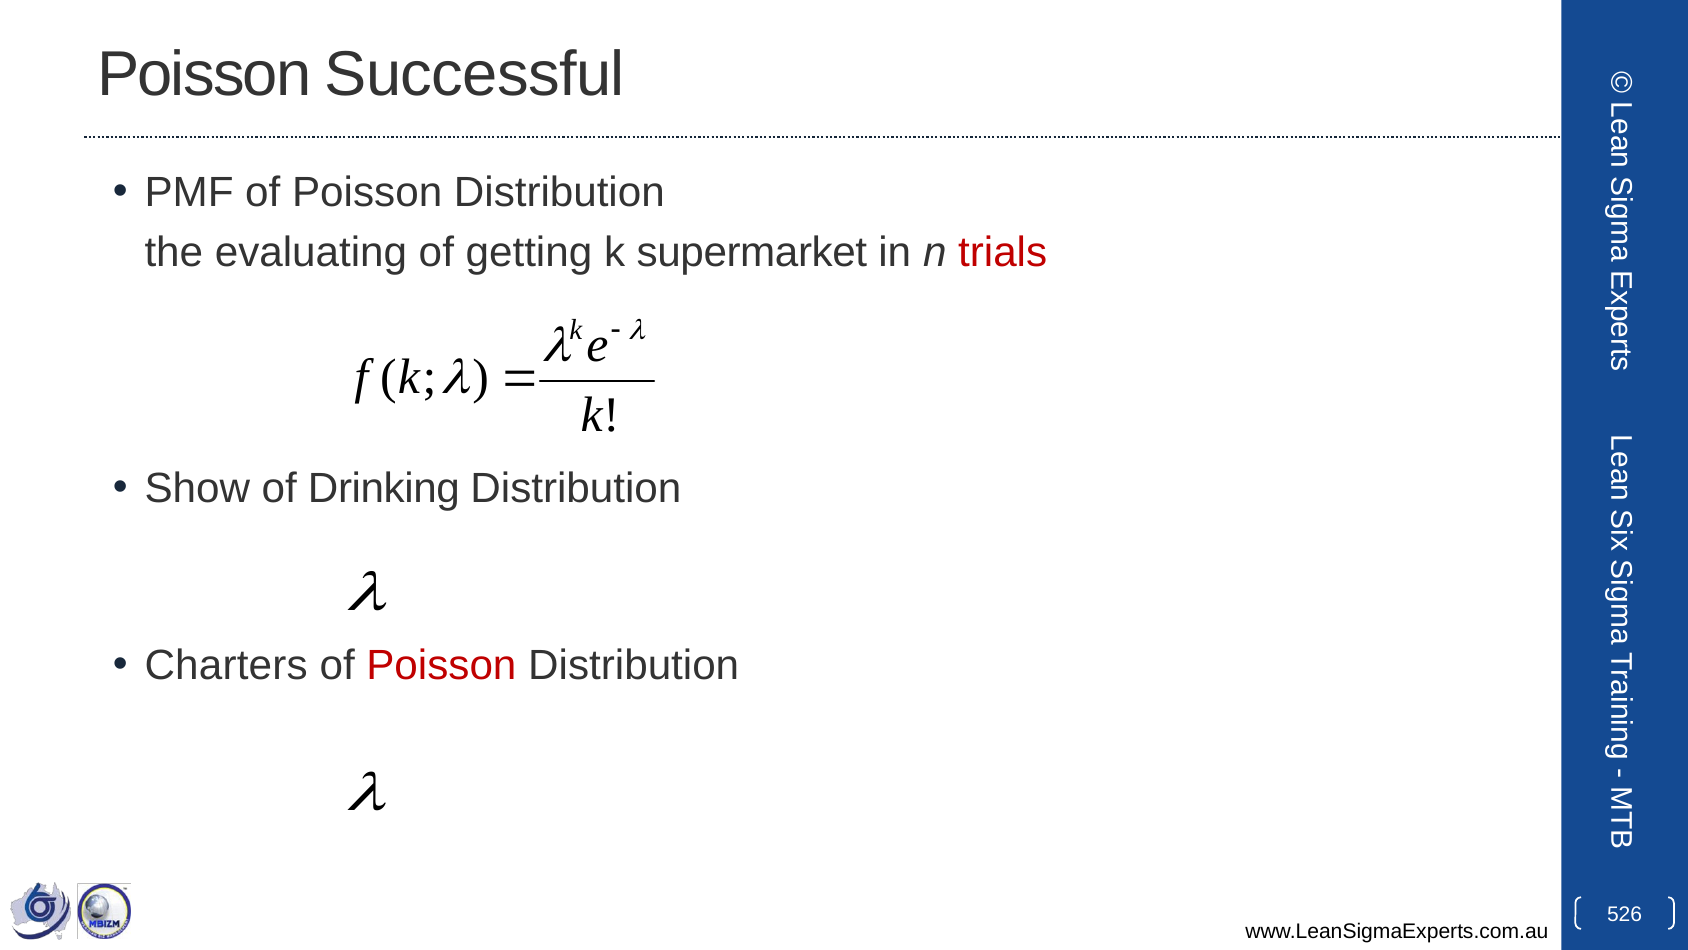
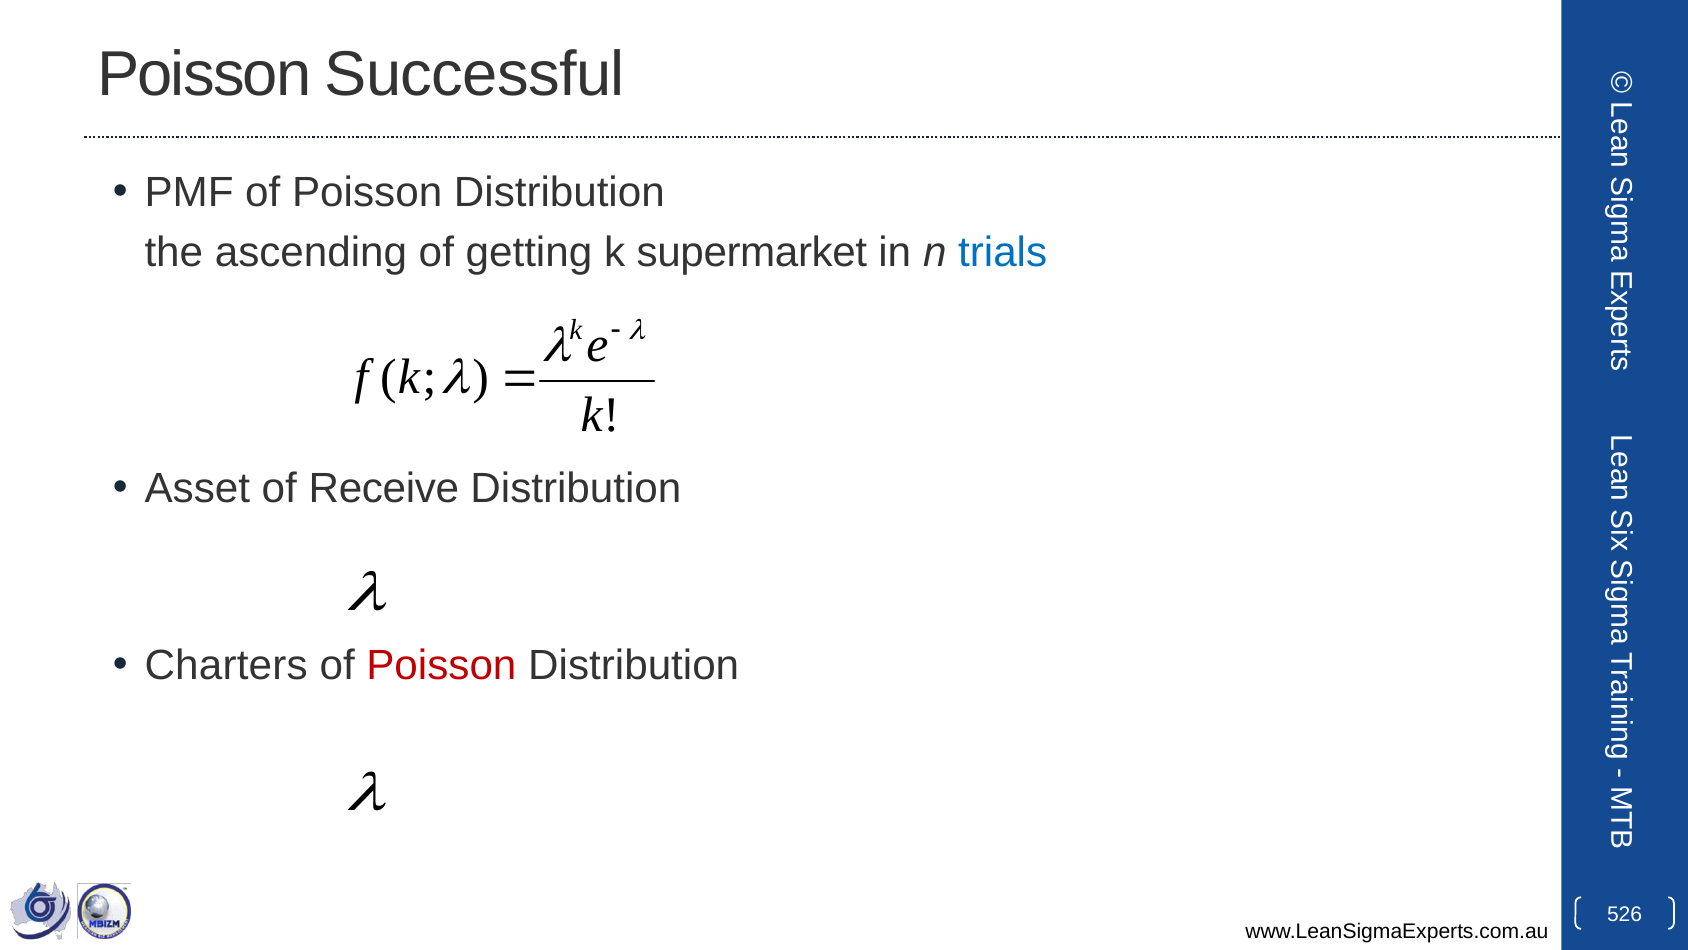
evaluating: evaluating -> ascending
trials colour: red -> blue
Show: Show -> Asset
Drinking: Drinking -> Receive
